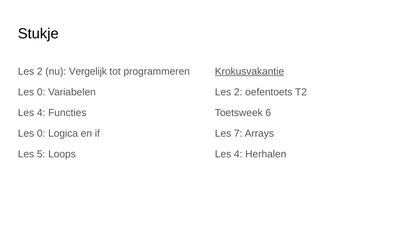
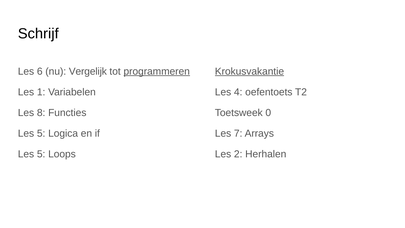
Stukje: Stukje -> Schrijf
2 at (40, 71): 2 -> 6
programmeren underline: none -> present
0 at (41, 92): 0 -> 1
2 at (238, 92): 2 -> 4
4 at (41, 113): 4 -> 8
6: 6 -> 0
0 at (41, 133): 0 -> 5
4 at (238, 154): 4 -> 2
